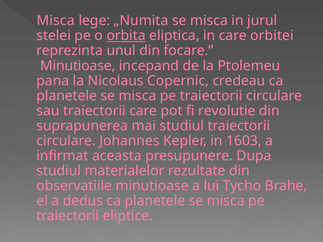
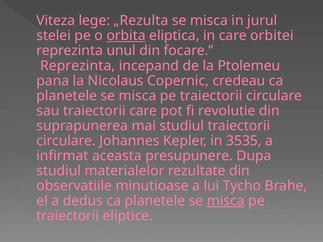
Misca at (56, 21): Misca -> Viteza
„Numita: „Numita -> „Rezulta
Minutioase at (78, 66): Minutioase -> Reprezinta
1603: 1603 -> 3535
misca at (226, 201) underline: none -> present
